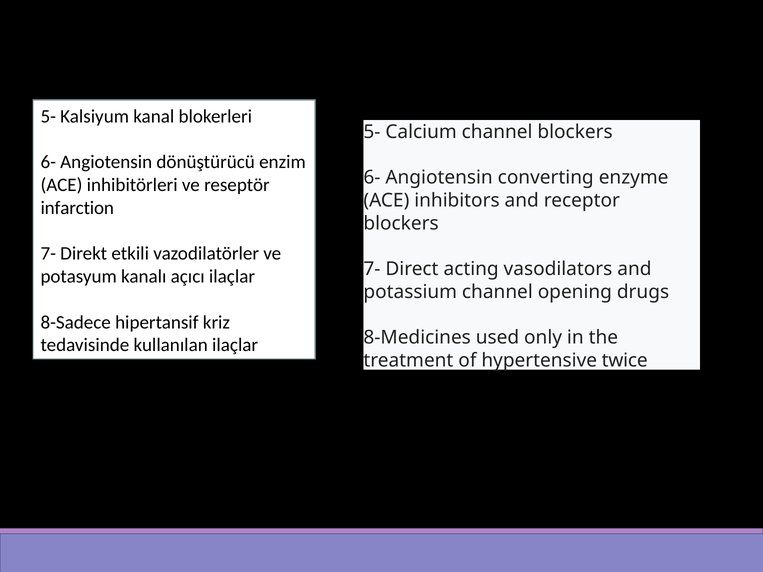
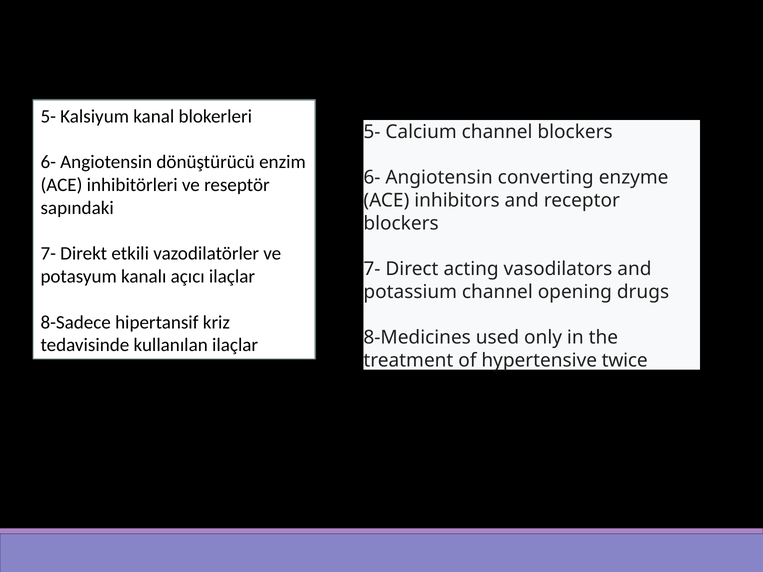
infarction: infarction -> sapındaki
